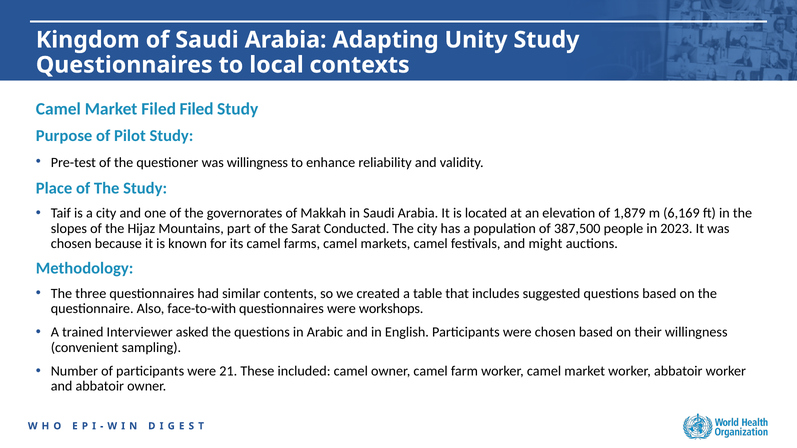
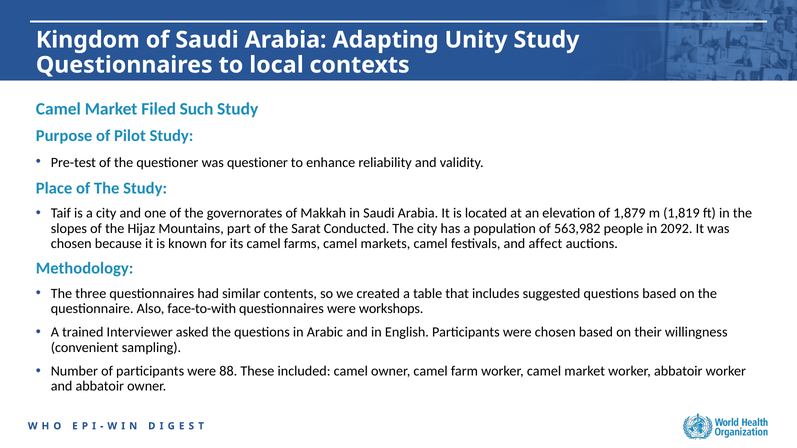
Filed Filed: Filed -> Such
was willingness: willingness -> questioner
6,169: 6,169 -> 1,819
387,500: 387,500 -> 563,982
2023: 2023 -> 2092
might: might -> affect
21: 21 -> 88
